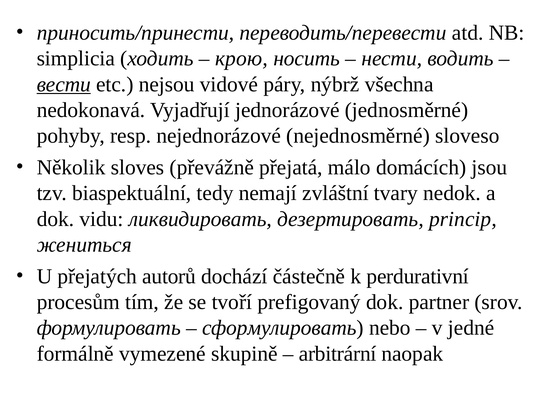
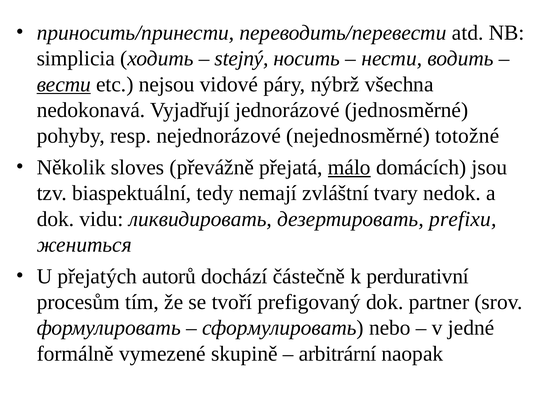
крою: крою -> stejný
sloveso: sloveso -> totožné
málo underline: none -> present
princip: princip -> prefixu
